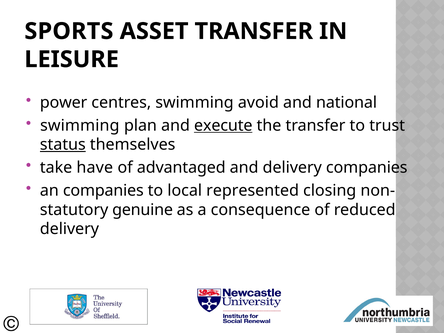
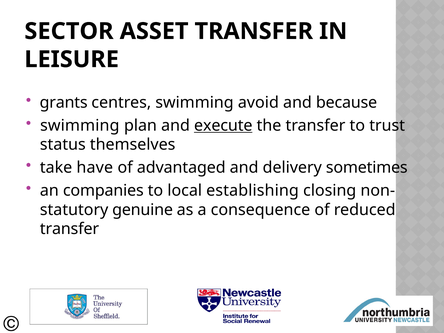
SPORTS: SPORTS -> SECTOR
power: power -> grants
national: national -> because
status underline: present -> none
delivery companies: companies -> sometimes
represented: represented -> establishing
delivery at (69, 229): delivery -> transfer
